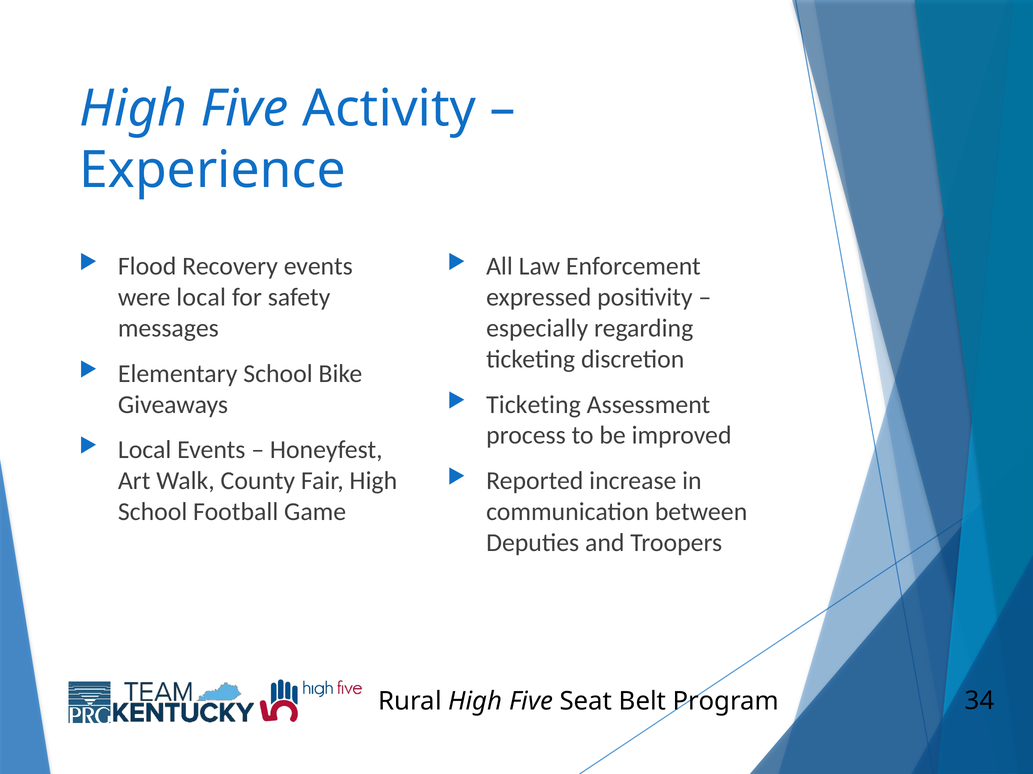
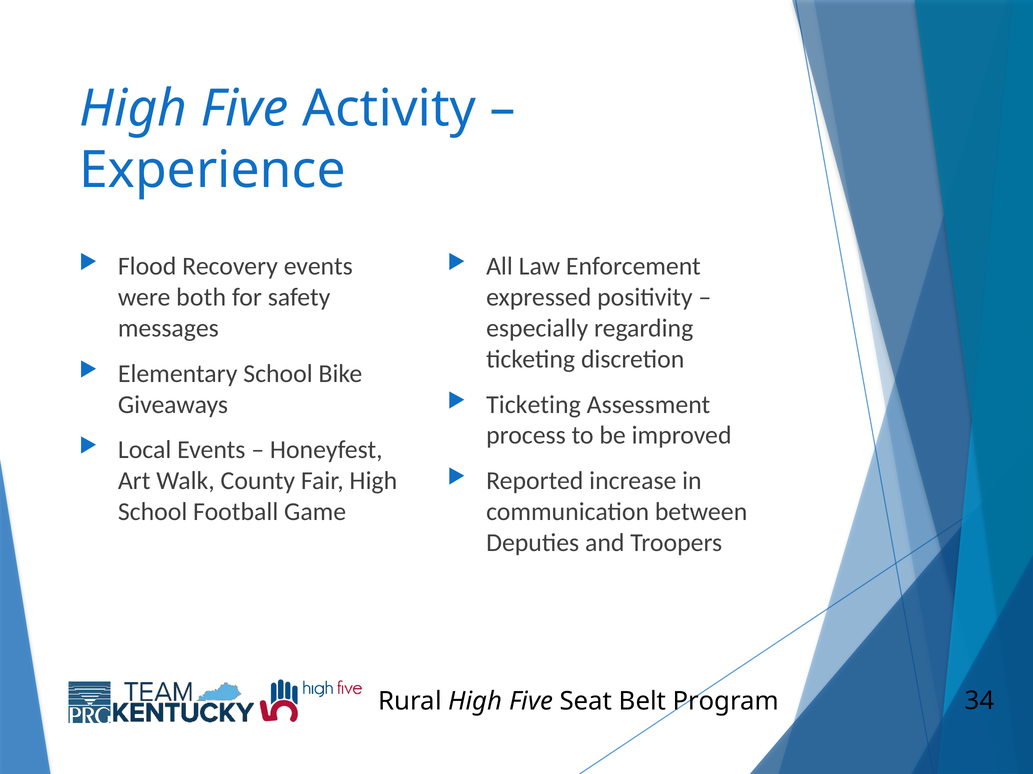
were local: local -> both
